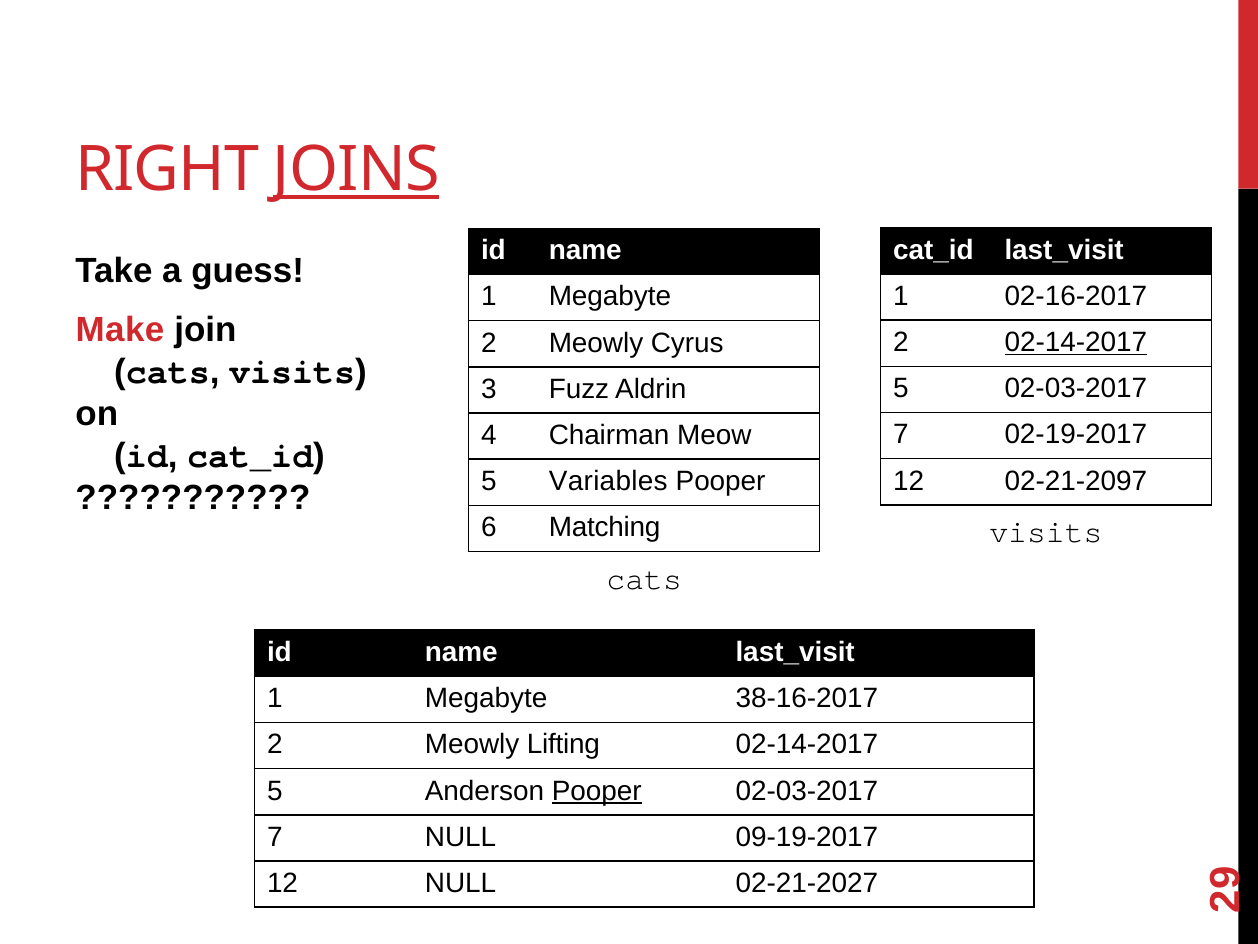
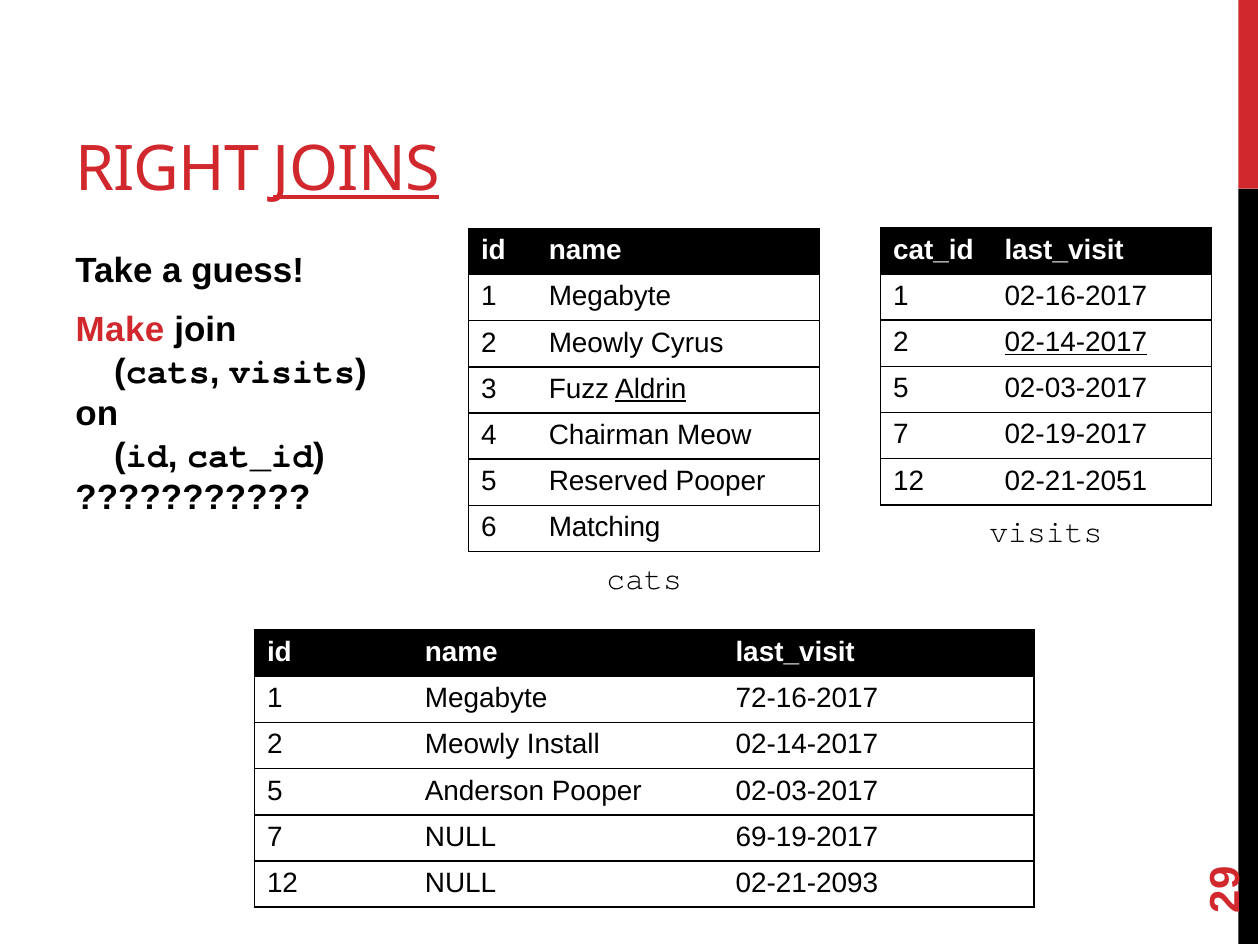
Aldrin underline: none -> present
02-21-2097: 02-21-2097 -> 02-21-2051
Variables: Variables -> Reserved
38-16-2017: 38-16-2017 -> 72-16-2017
Lifting: Lifting -> Install
Pooper at (597, 790) underline: present -> none
09-19-2017: 09-19-2017 -> 69-19-2017
02-21-2027: 02-21-2027 -> 02-21-2093
